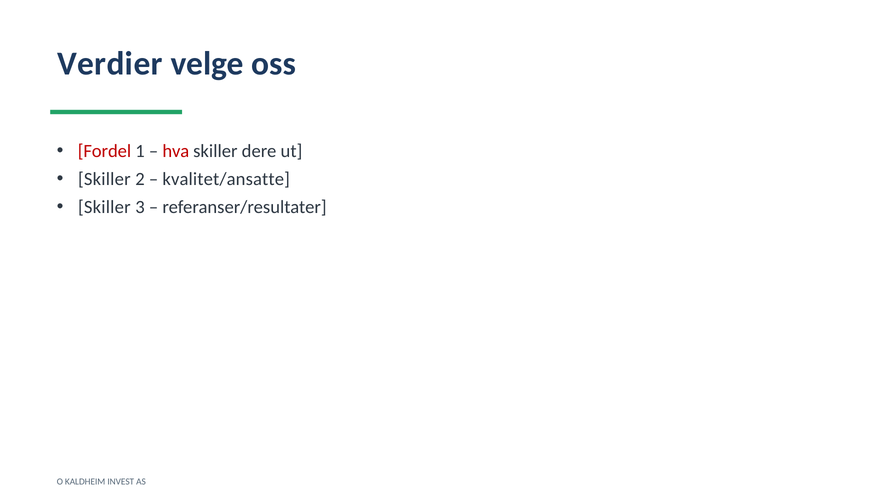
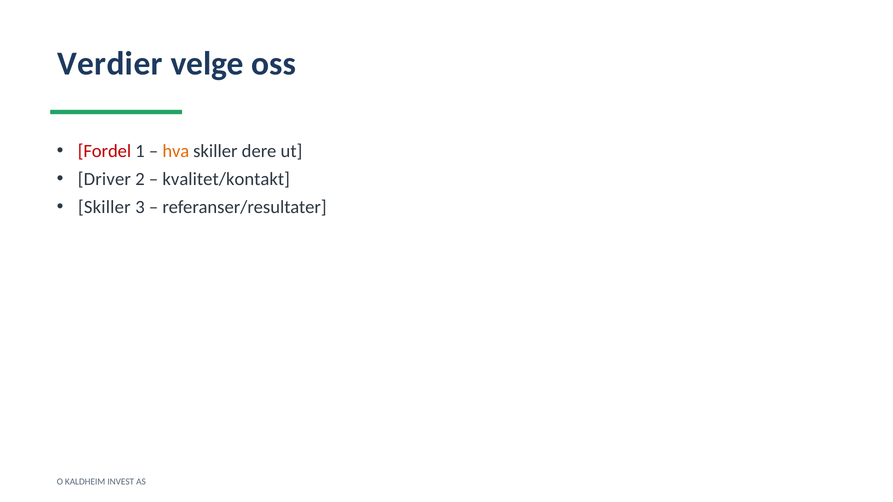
hva colour: red -> orange
Skiller at (104, 179): Skiller -> Driver
kvalitet/ansatte: kvalitet/ansatte -> kvalitet/kontakt
